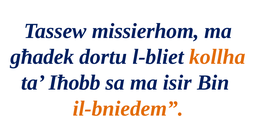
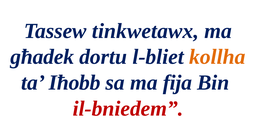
missierhom: missierhom -> tinkwetawx
isir: isir -> fija
il-bniedem colour: orange -> red
